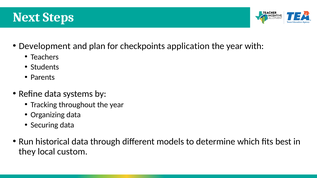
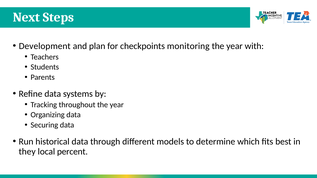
application: application -> monitoring
custom: custom -> percent
